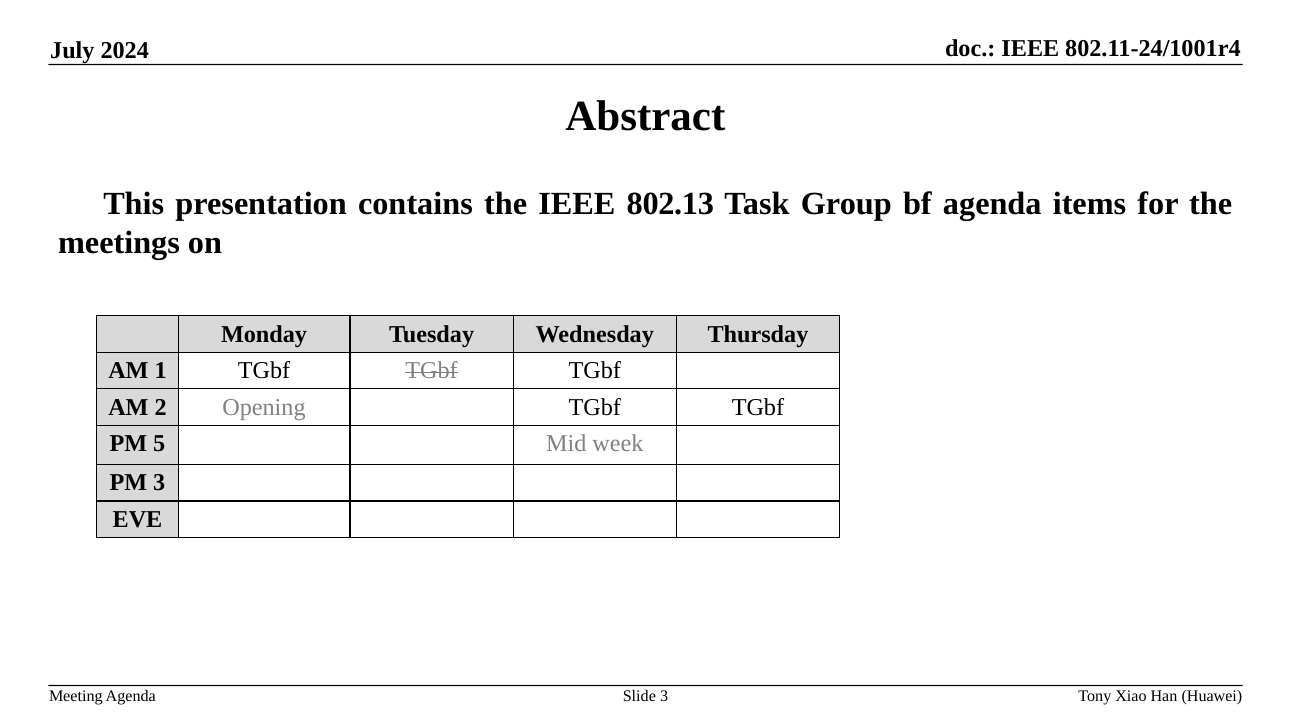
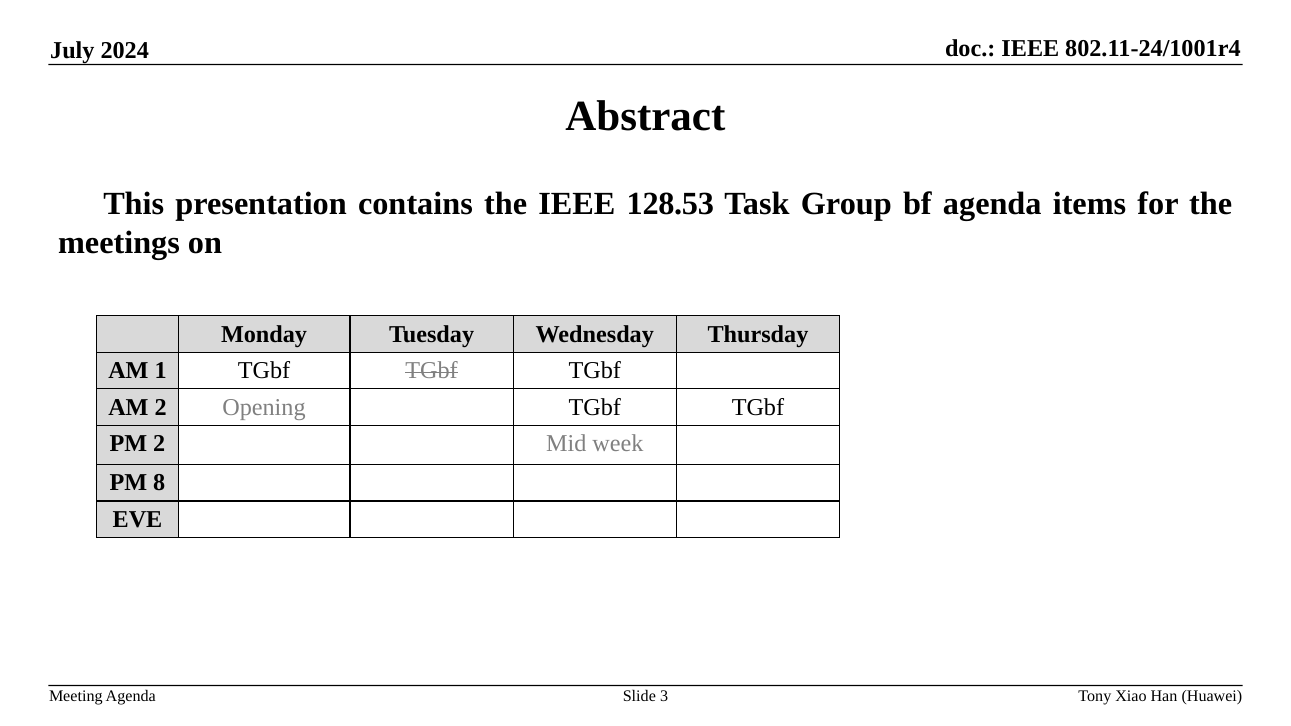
802.13: 802.13 -> 128.53
PM 5: 5 -> 2
PM 3: 3 -> 8
